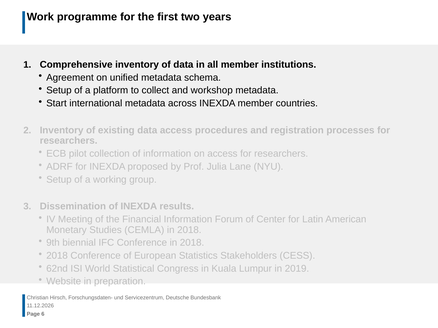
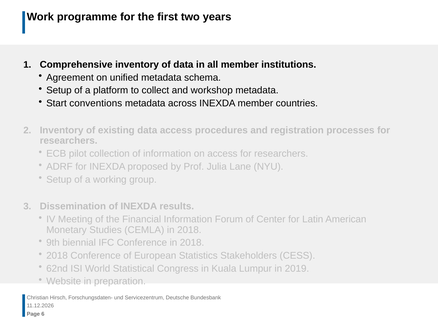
international: international -> conventions
